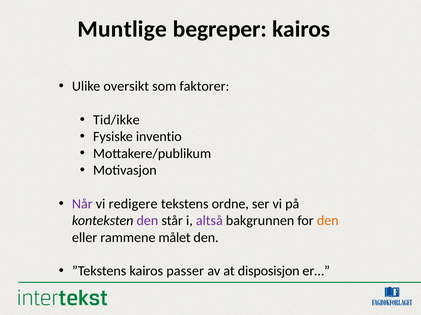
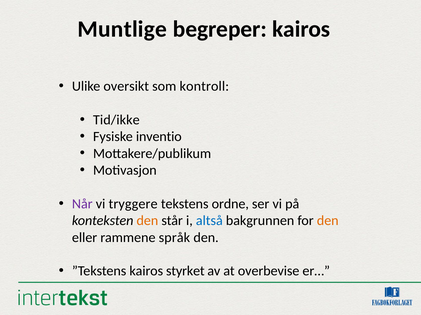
faktorer: faktorer -> kontroll
redigere: redigere -> tryggere
den at (147, 221) colour: purple -> orange
altså colour: purple -> blue
målet: målet -> språk
passer: passer -> styrket
disposisjon: disposisjon -> overbevise
